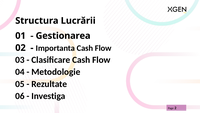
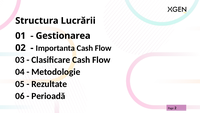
Investiga: Investiga -> Perioadă
